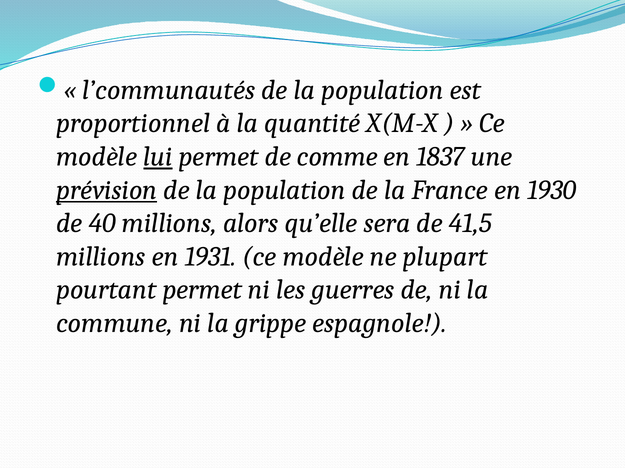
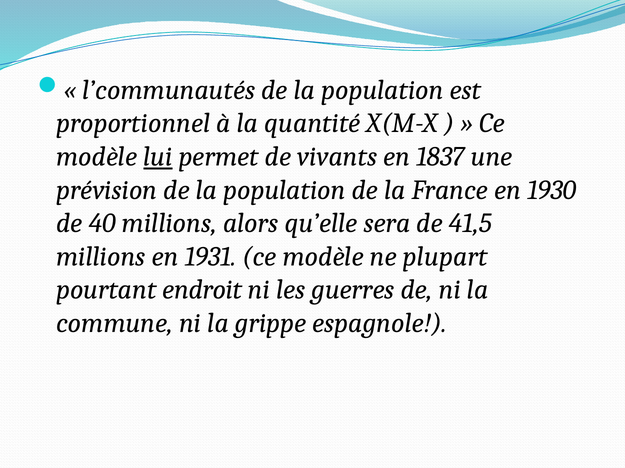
comme: comme -> vivants
prévision underline: present -> none
pourtant permet: permet -> endroit
